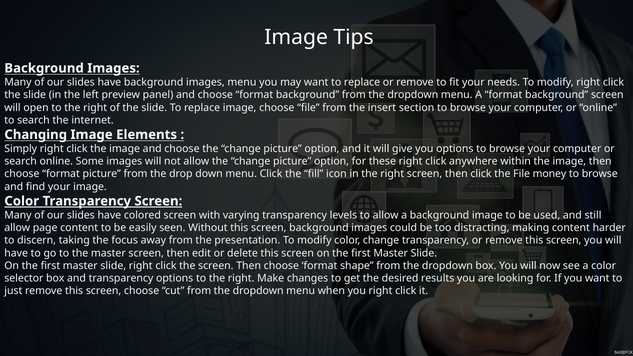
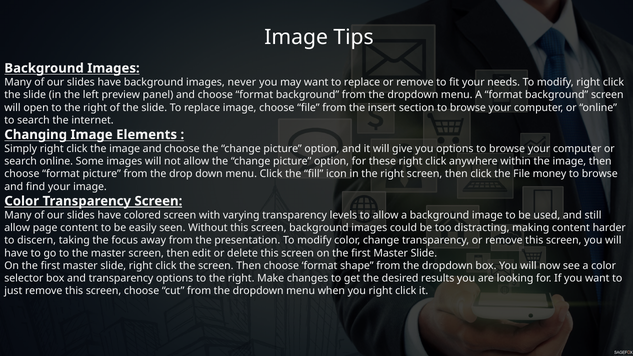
images menu: menu -> never
